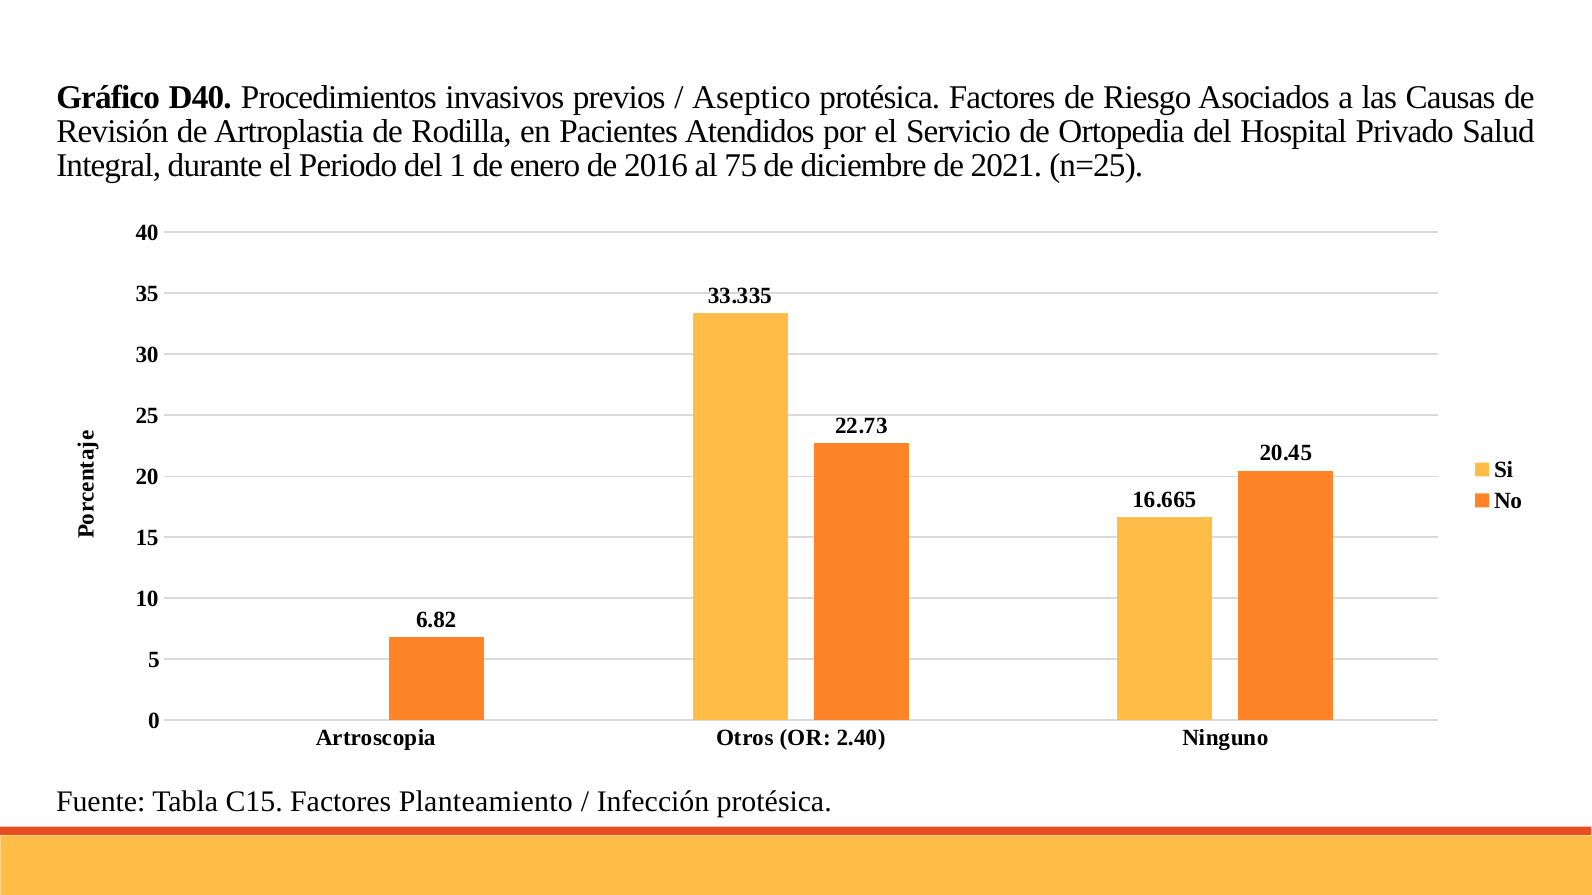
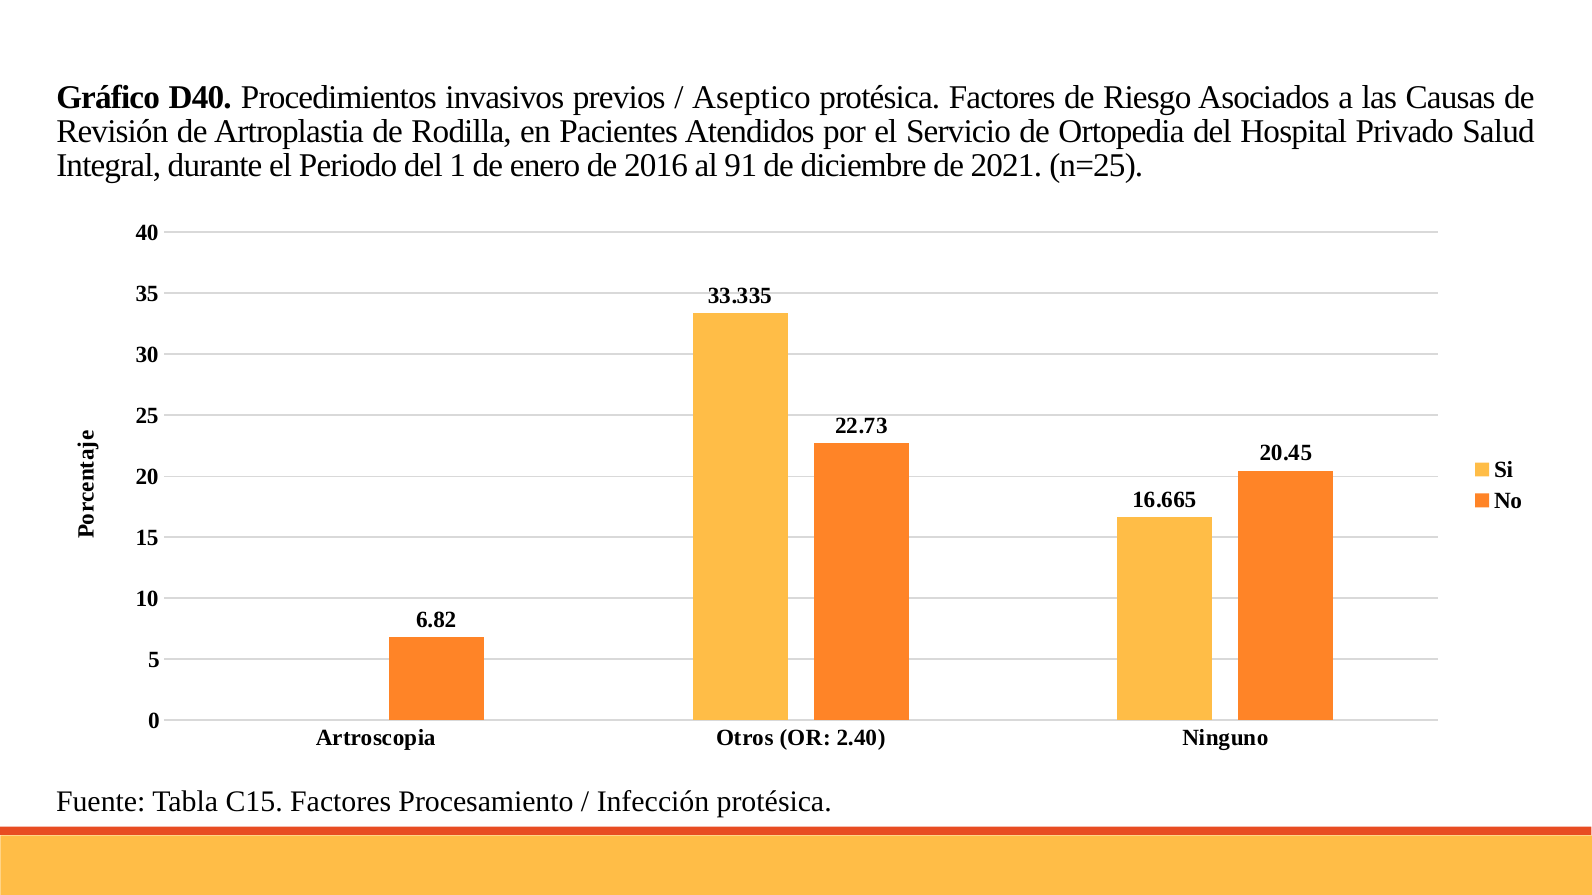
75: 75 -> 91
Planteamiento: Planteamiento -> Procesamiento
